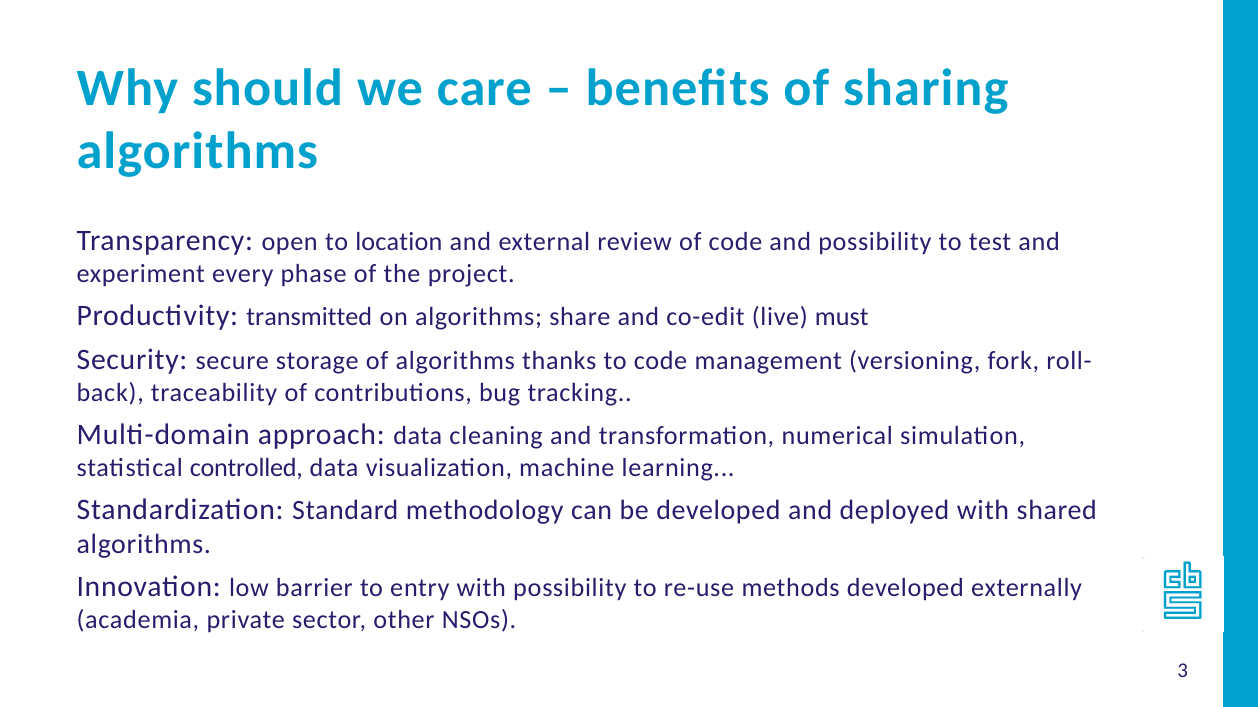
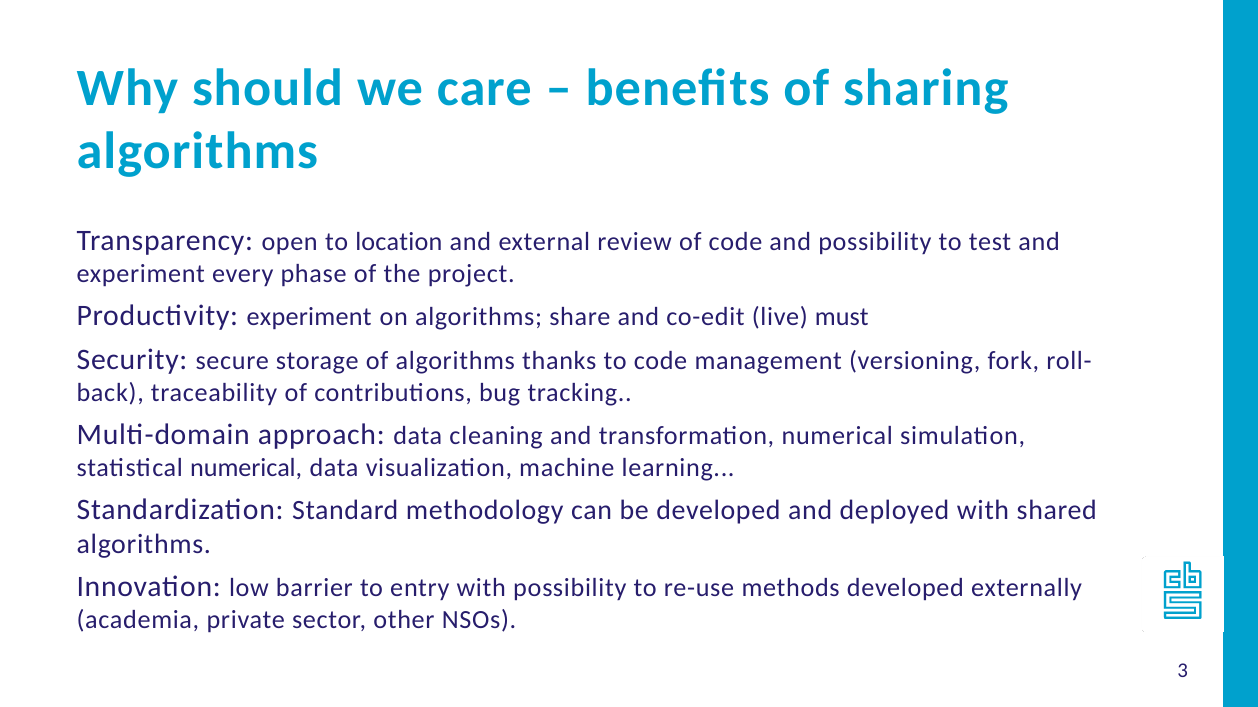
Productivity transmitted: transmitted -> experiment
statistical controlled: controlled -> numerical
